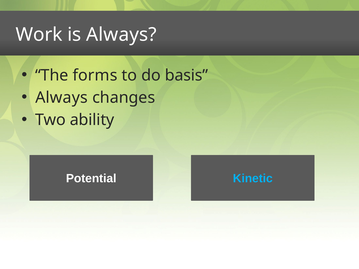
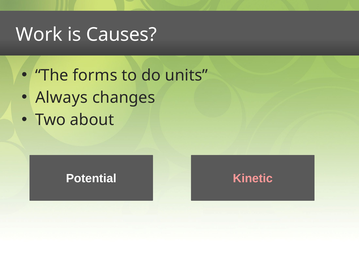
is Always: Always -> Causes
basis: basis -> units
ability: ability -> about
Kinetic colour: light blue -> pink
